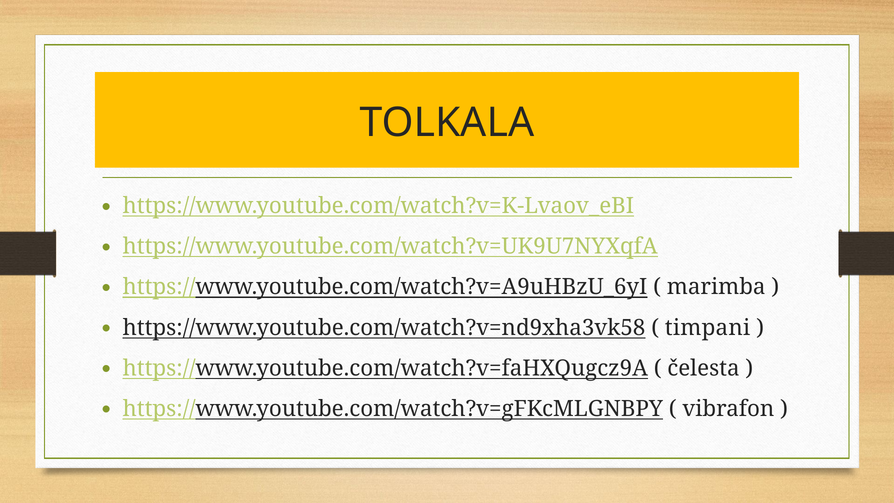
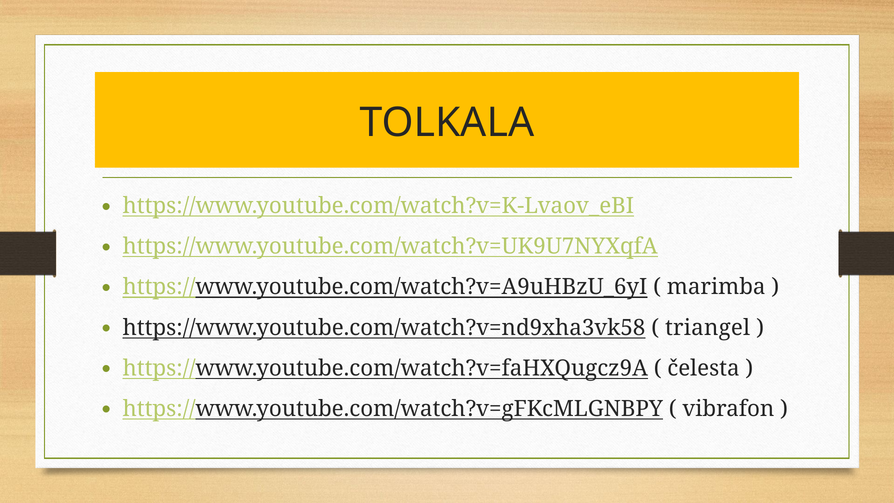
timpani: timpani -> triangel
